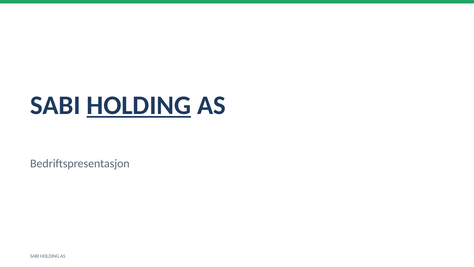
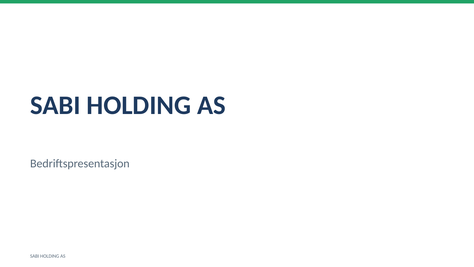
HOLDING at (139, 105) underline: present -> none
